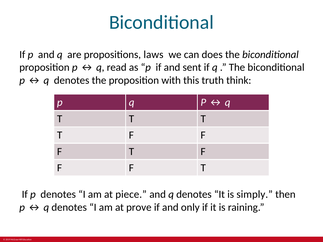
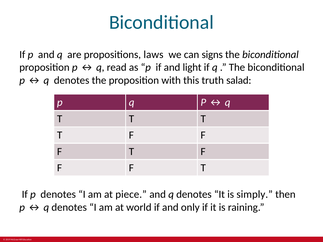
does: does -> signs
sent: sent -> light
think: think -> salad
prove: prove -> world
